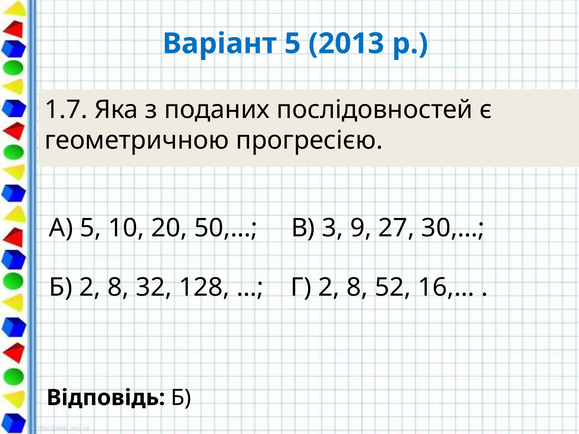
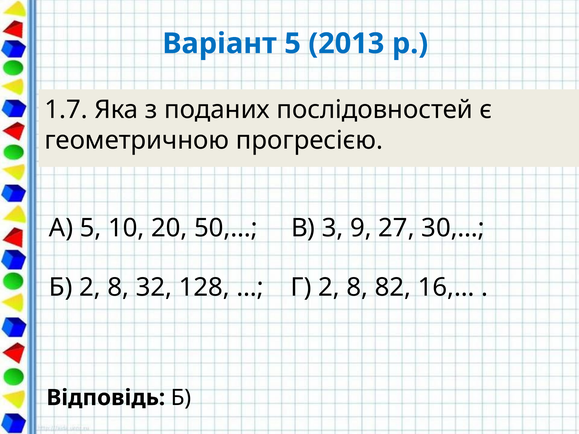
52: 52 -> 82
